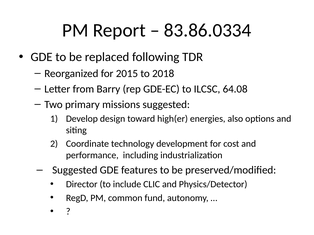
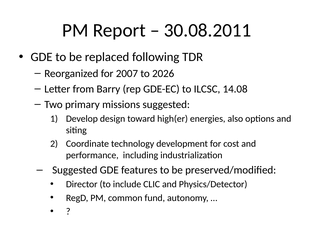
83.86.0334: 83.86.0334 -> 30.08.2011
2015: 2015 -> 2007
2018: 2018 -> 2026
64.08: 64.08 -> 14.08
